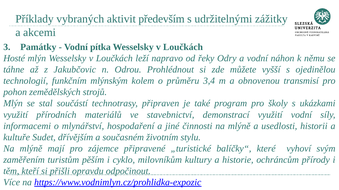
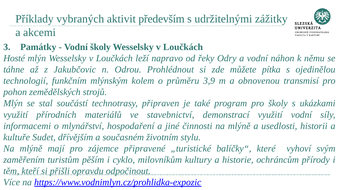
Vodní pítka: pítka -> školy
vyšší: vyšší -> pítka
3,4: 3,4 -> 3,9
